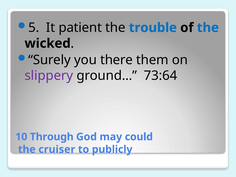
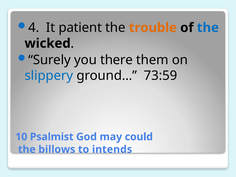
5: 5 -> 4
trouble colour: blue -> orange
slippery colour: purple -> blue
73:64: 73:64 -> 73:59
Through: Through -> Psalmist
cruiser: cruiser -> billows
publicly: publicly -> intends
